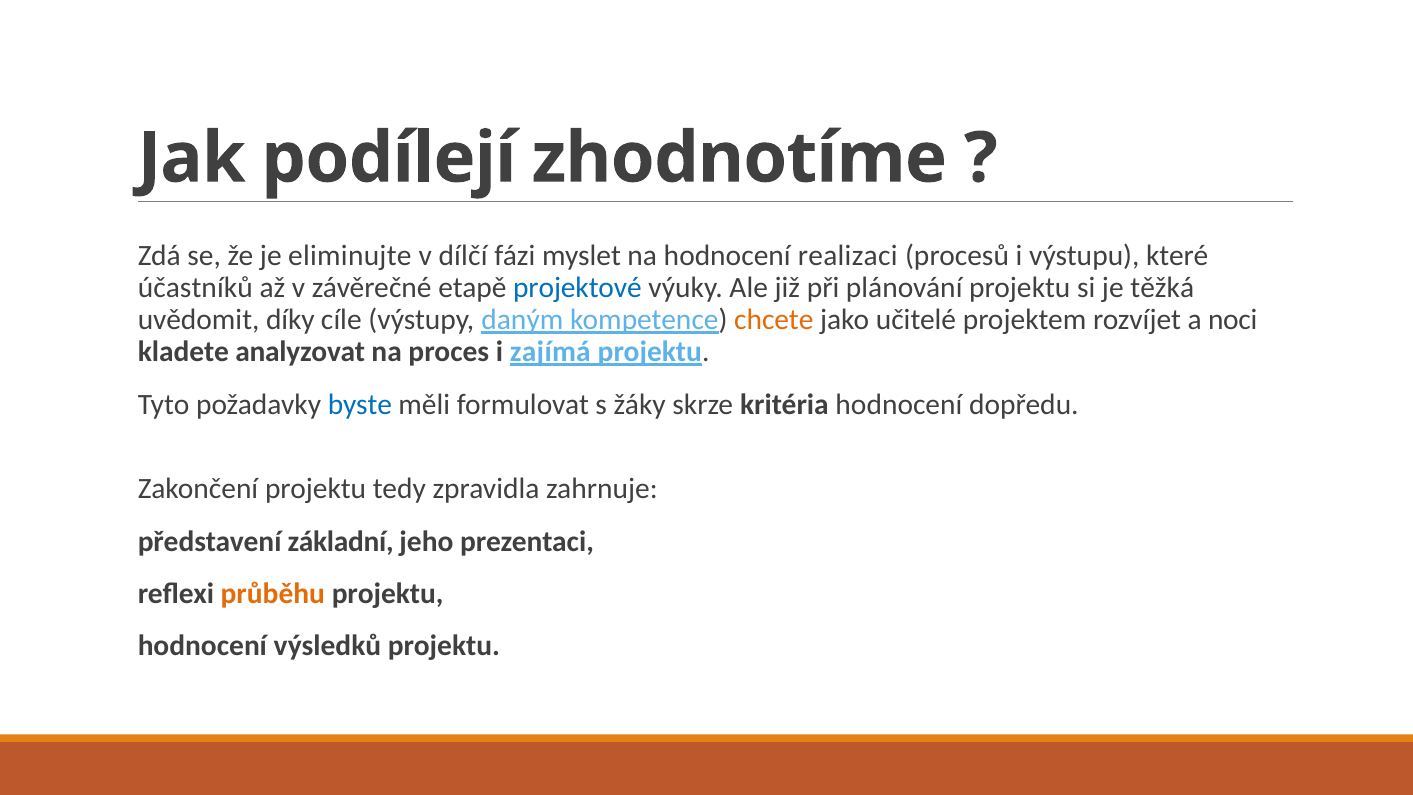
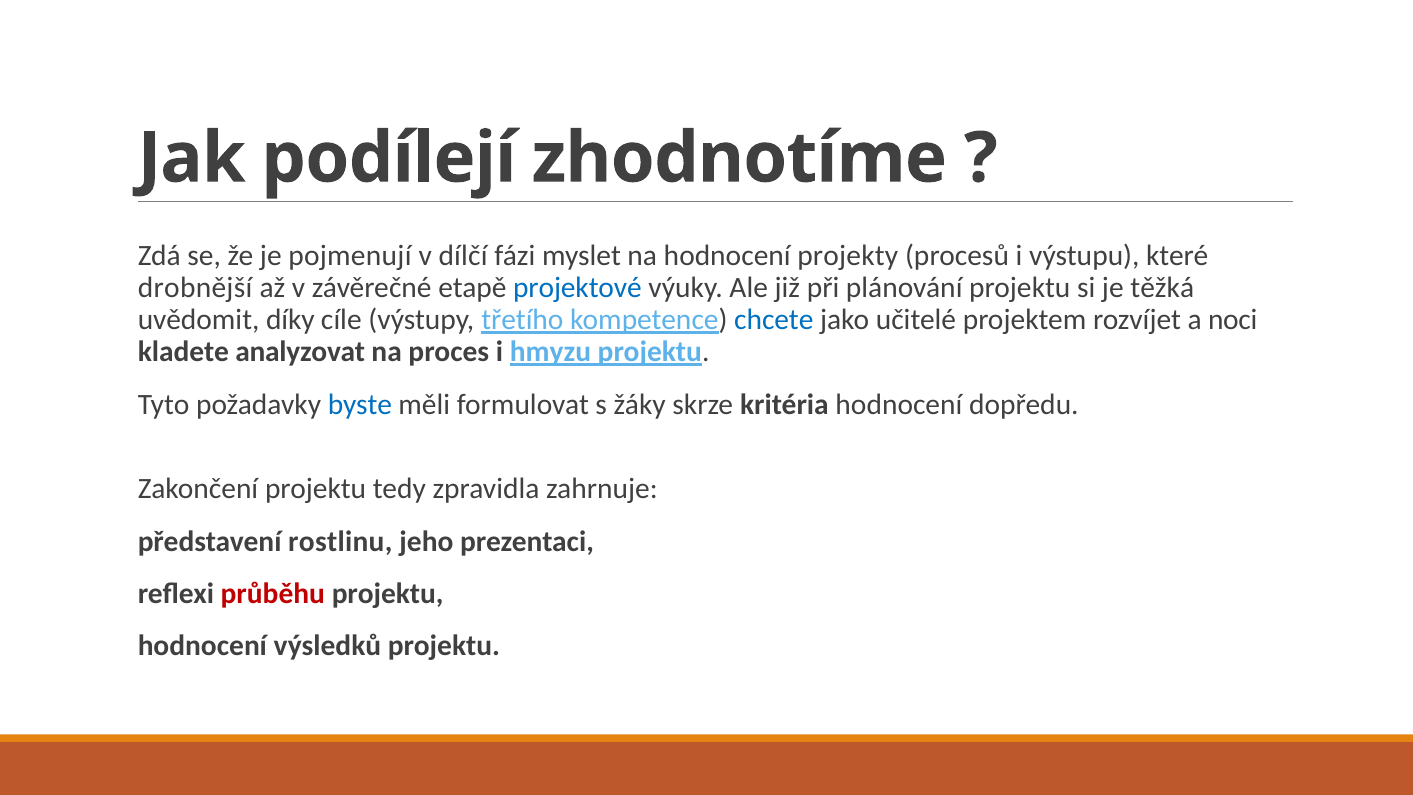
eliminujte: eliminujte -> pojmenují
realizaci: realizaci -> projekty
účastníků: účastníků -> drobnější
daným: daným -> třetího
chcete colour: orange -> blue
zajímá: zajímá -> hmyzu
základní: základní -> rostlinu
průběhu colour: orange -> red
